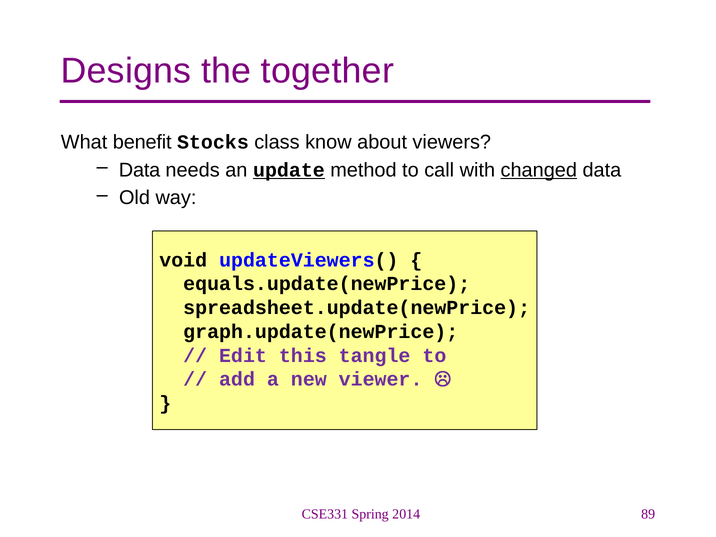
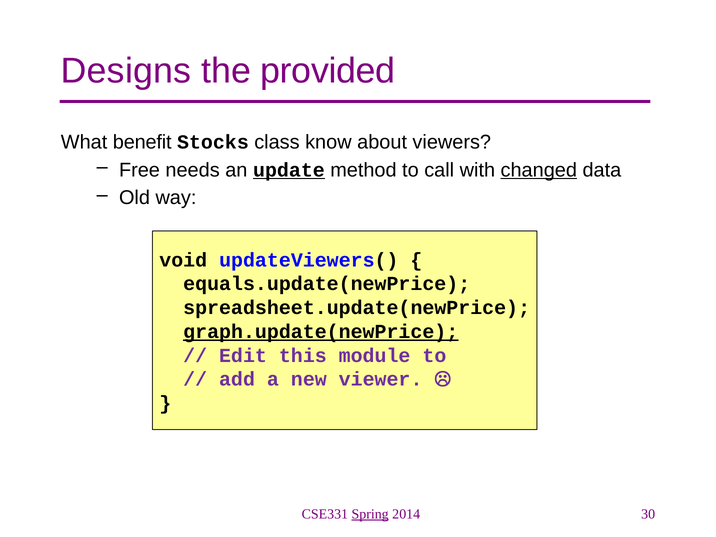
together: together -> provided
Data at (140, 170): Data -> Free
graph.update(newPrice underline: none -> present
tangle: tangle -> module
Spring underline: none -> present
89: 89 -> 30
